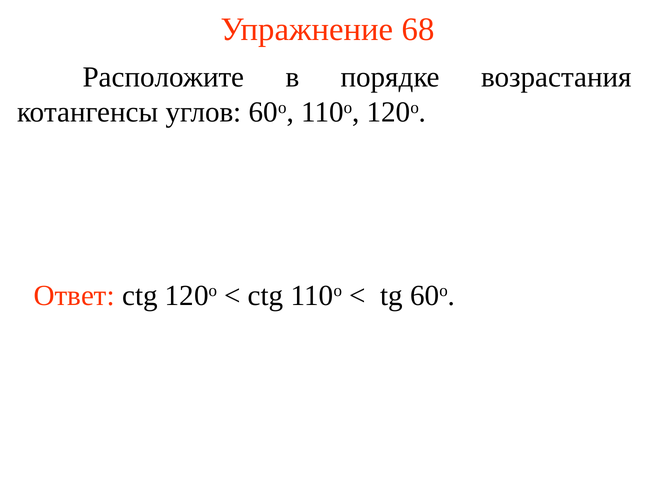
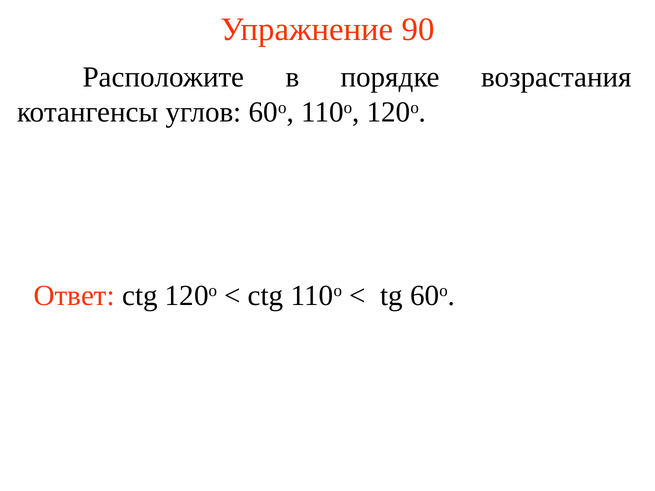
68: 68 -> 90
